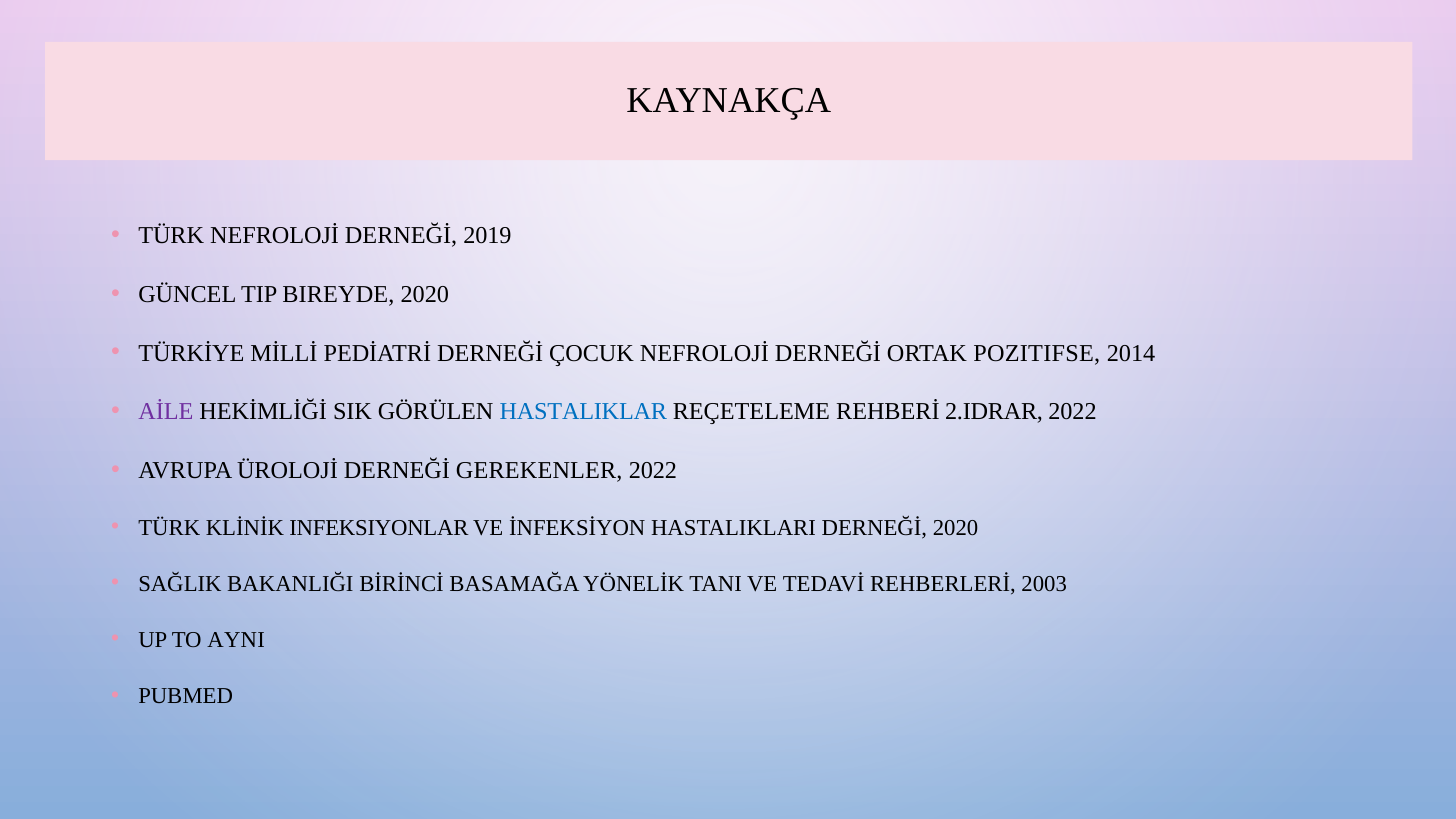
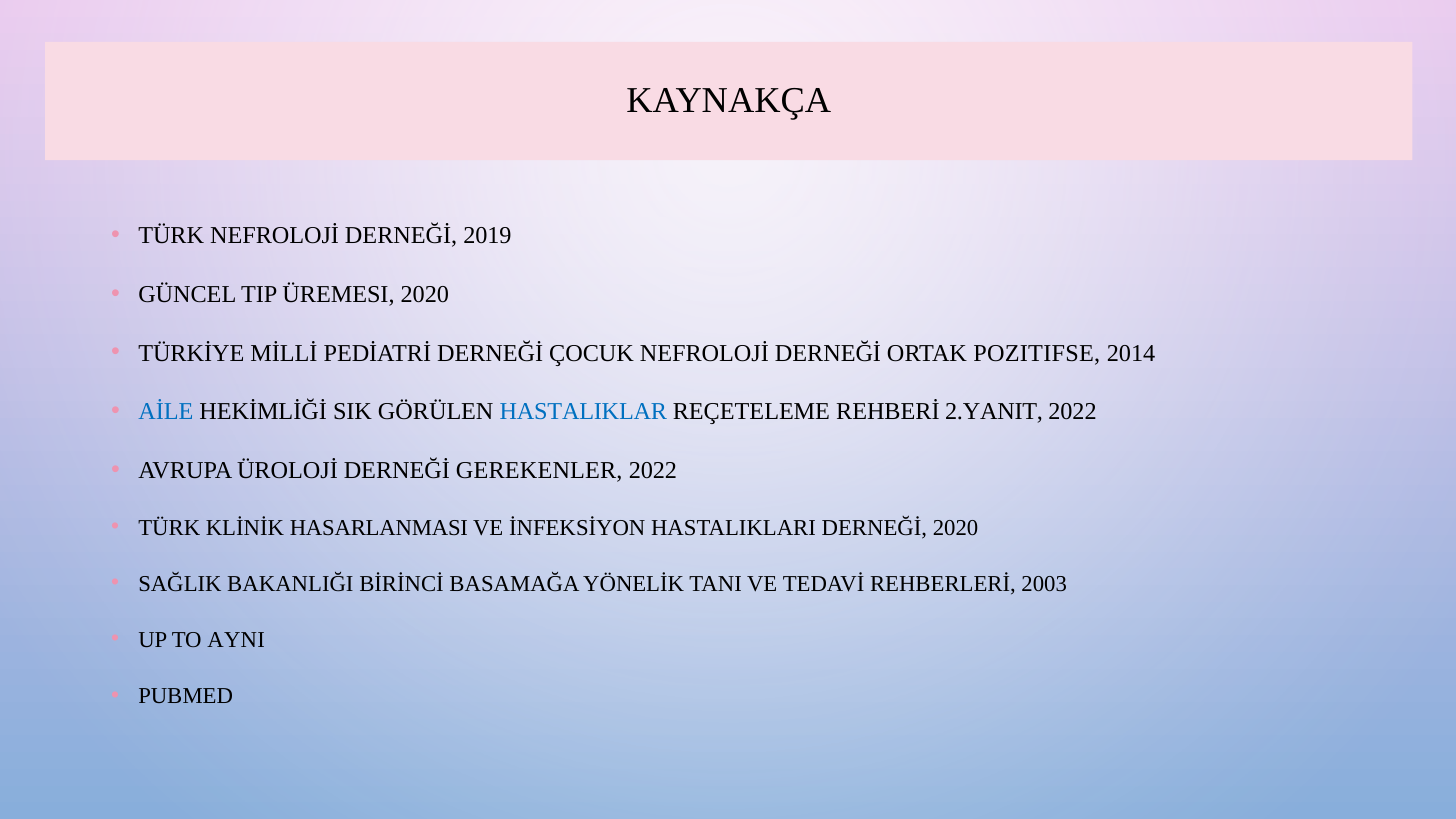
BIREYDE: BIREYDE -> ÜREMESI
AİLE colour: purple -> blue
2.IDRAR: 2.IDRAR -> 2.YANIT
INFEKSIYONLAR: INFEKSIYONLAR -> HASARLANMASI
